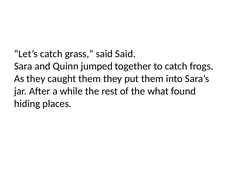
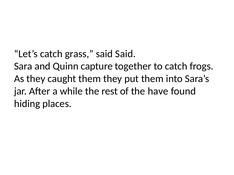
jumped: jumped -> capture
what: what -> have
